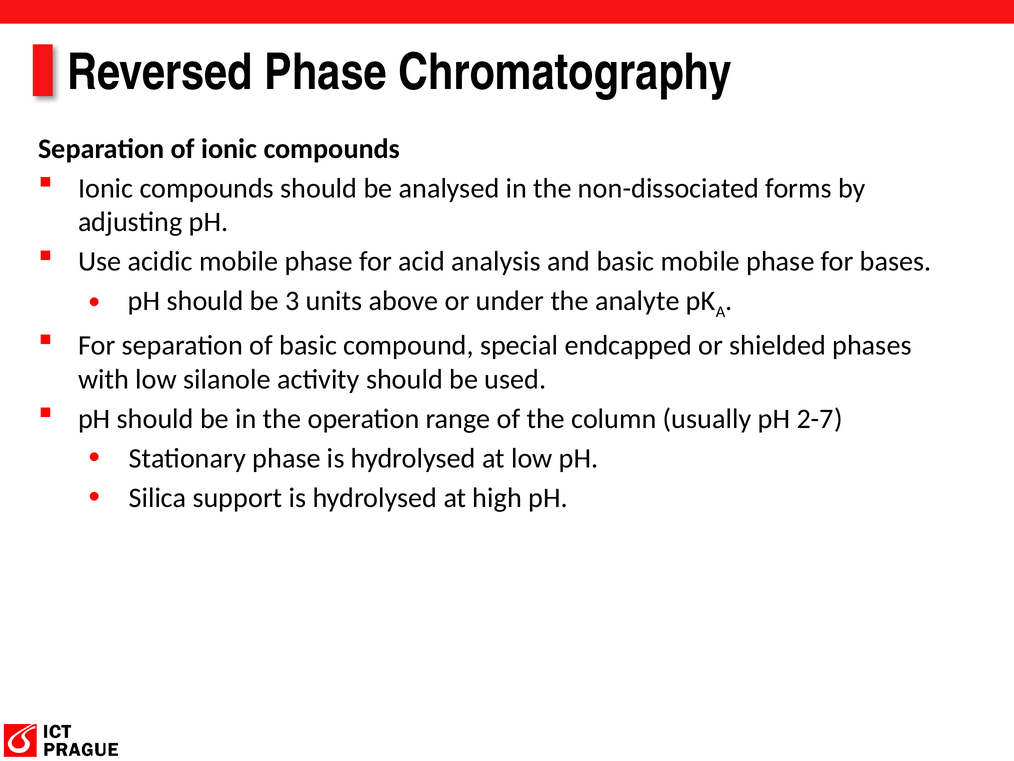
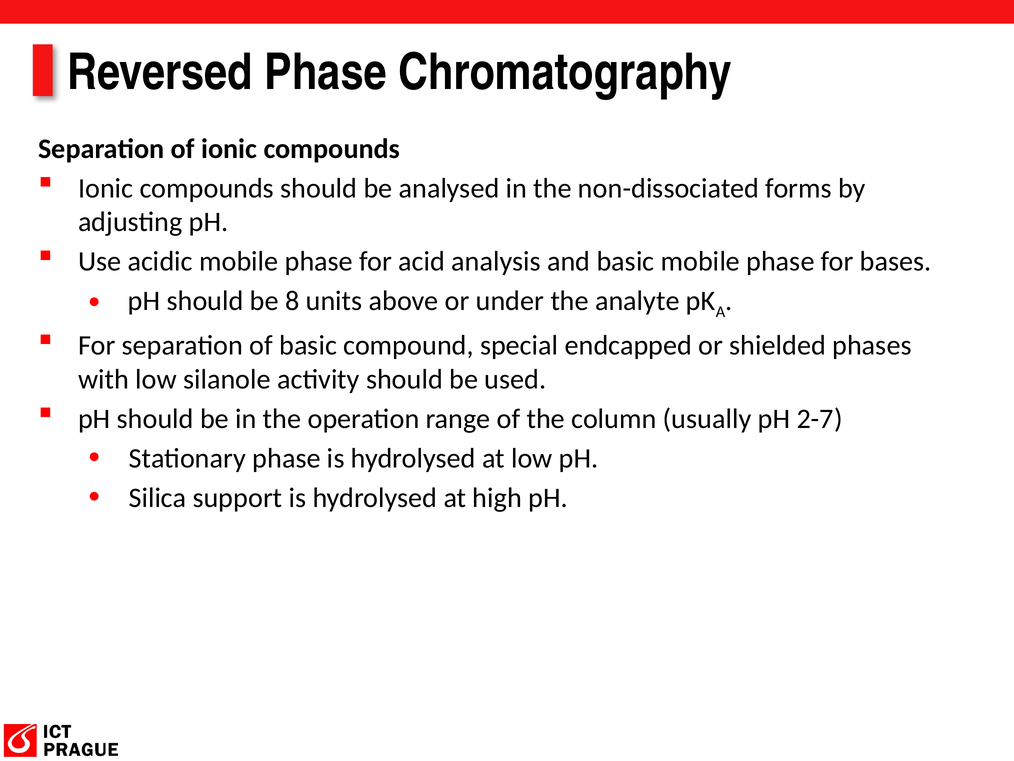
3: 3 -> 8
